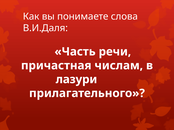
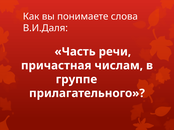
лазури: лазури -> группе
